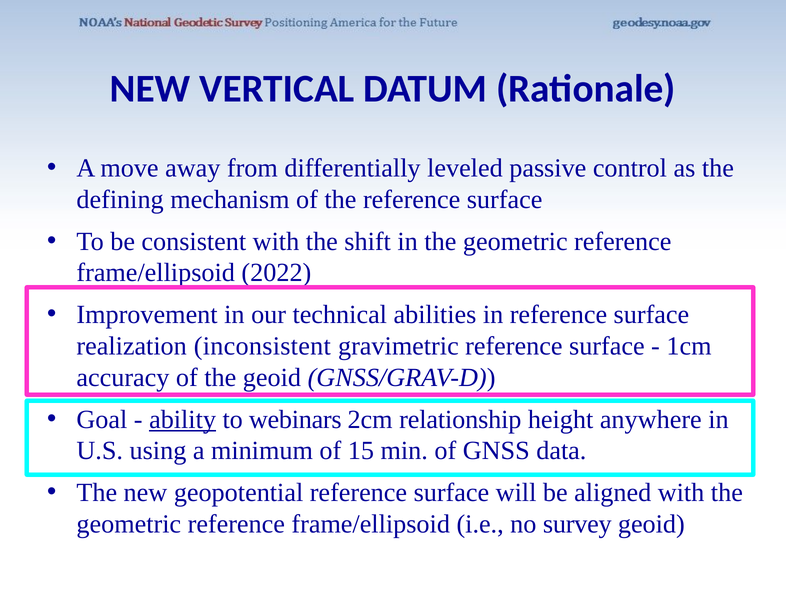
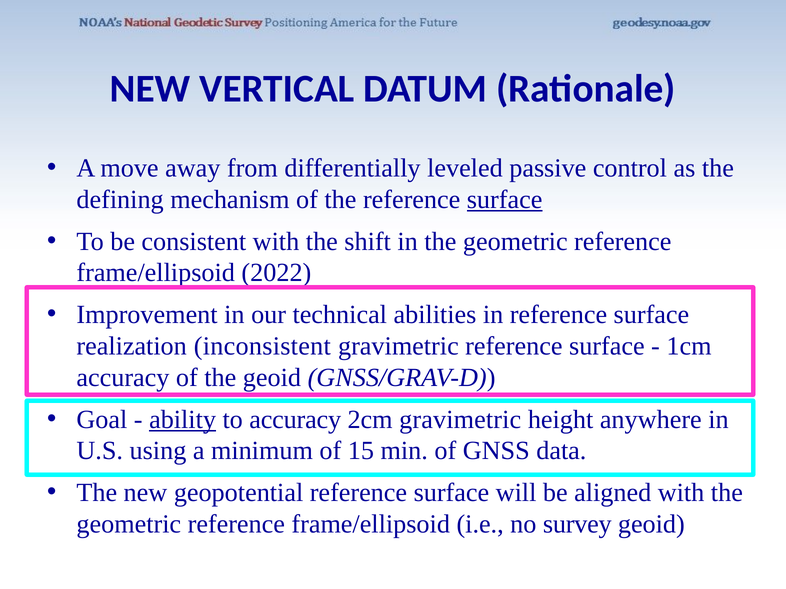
surface at (505, 200) underline: none -> present
to webinars: webinars -> accuracy
2cm relationship: relationship -> gravimetric
